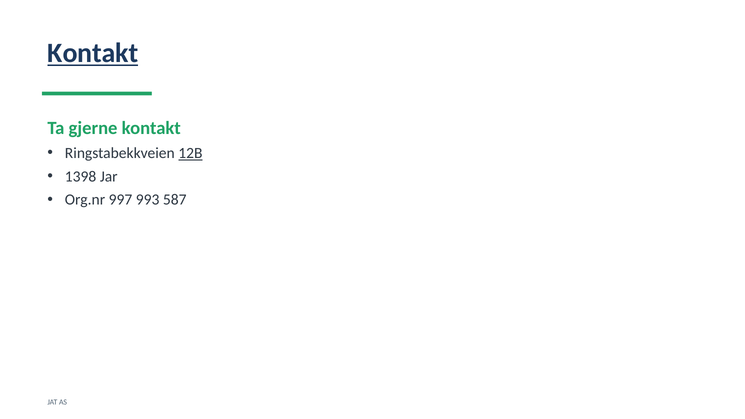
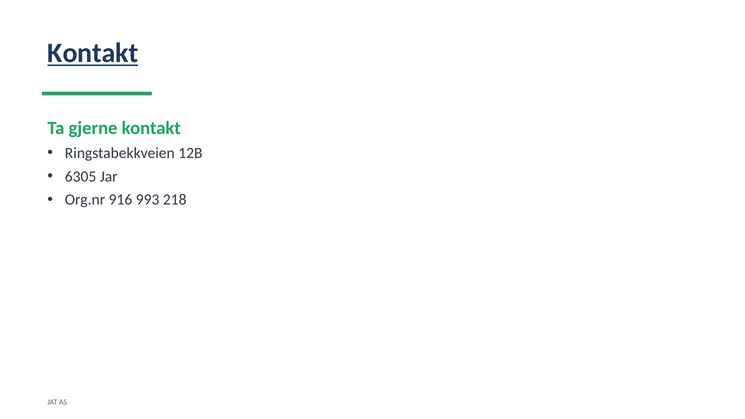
12B underline: present -> none
1398: 1398 -> 6305
997: 997 -> 916
587: 587 -> 218
